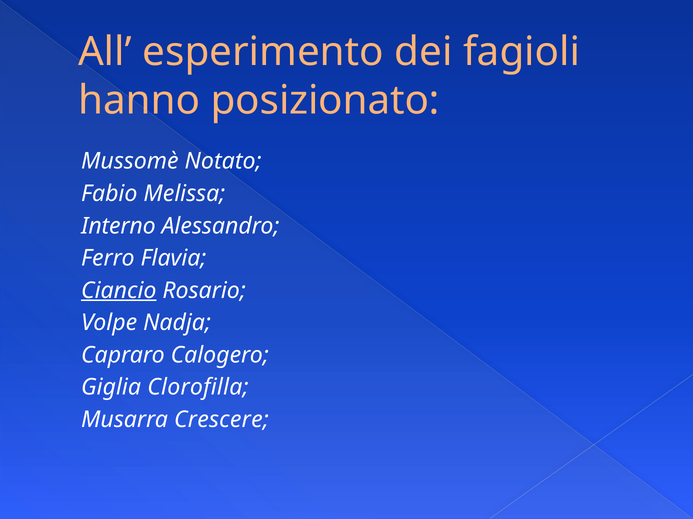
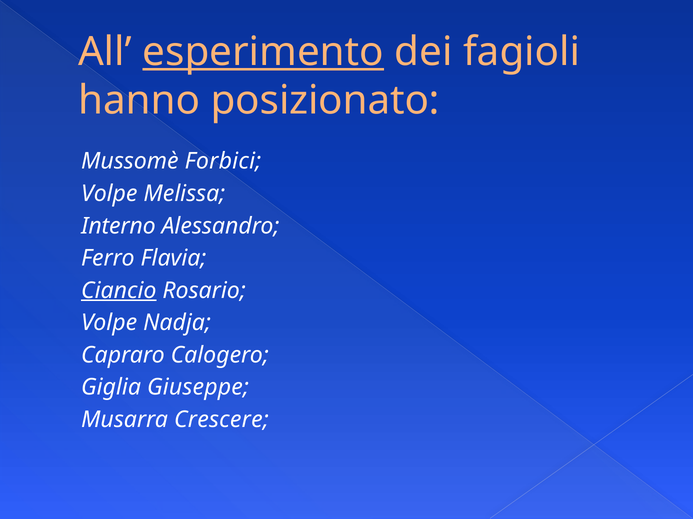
esperimento underline: none -> present
Notato: Notato -> Forbici
Fabio at (109, 194): Fabio -> Volpe
Clorofilla: Clorofilla -> Giuseppe
